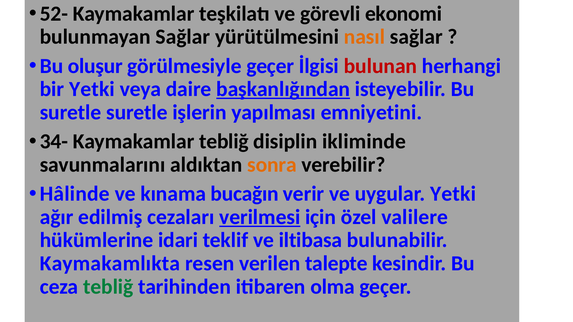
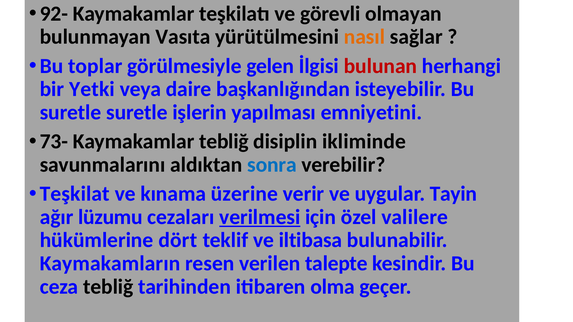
52-: 52- -> 92-
ekonomi: ekonomi -> olmayan
bulunmayan Sağlar: Sağlar -> Vasıta
oluşur: oluşur -> toplar
görülmesiyle geçer: geçer -> gelen
başkanlığından underline: present -> none
34-: 34- -> 73-
sonra colour: orange -> blue
Hâlinde: Hâlinde -> Teşkilat
bucağın: bucağın -> üzerine
uygular Yetki: Yetki -> Tayin
edilmiş: edilmiş -> lüzumu
idari: idari -> dört
Kaymakamlıkta: Kaymakamlıkta -> Kaymakamların
tebliğ at (108, 287) colour: green -> black
